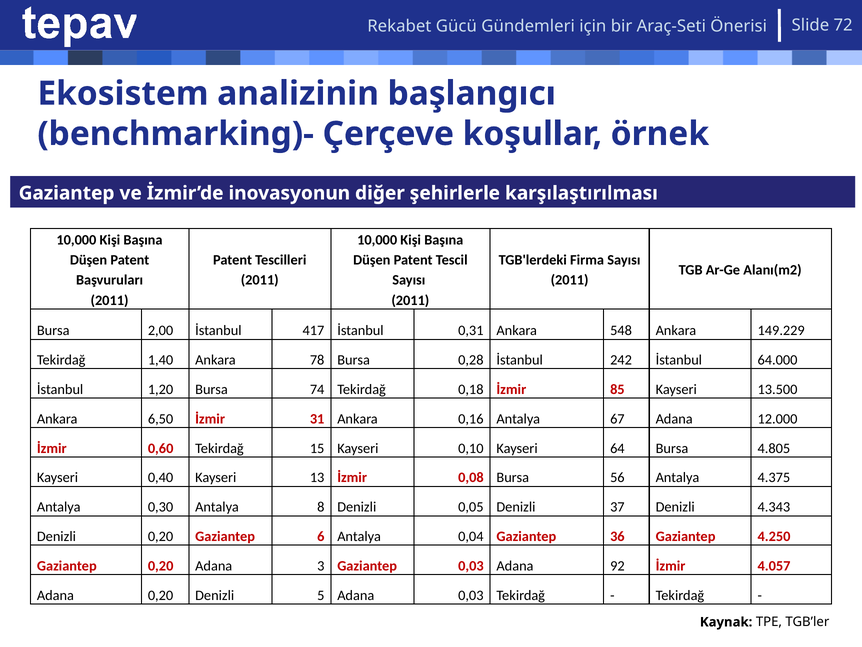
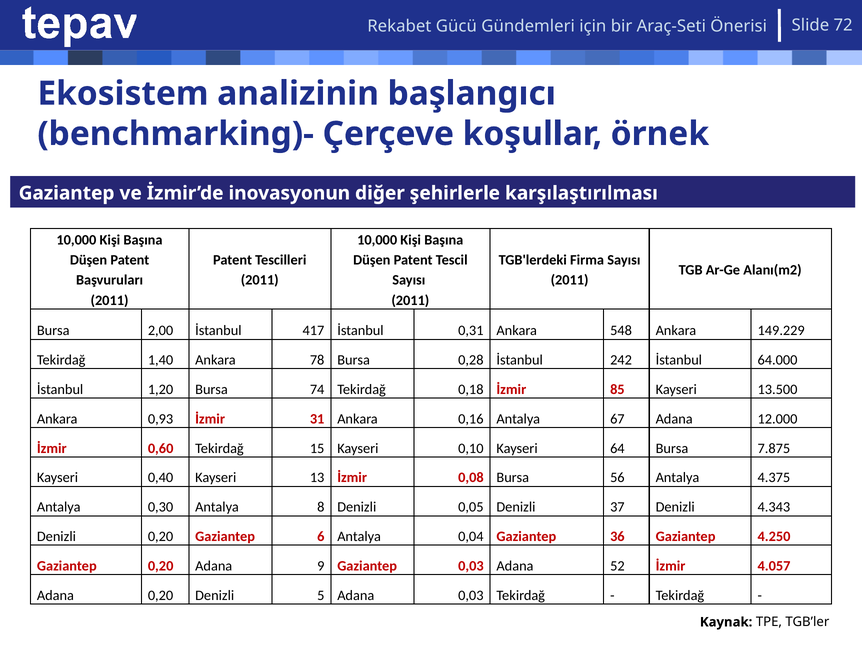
6,50: 6,50 -> 0,93
4.805: 4.805 -> 7.875
3: 3 -> 9
92: 92 -> 52
